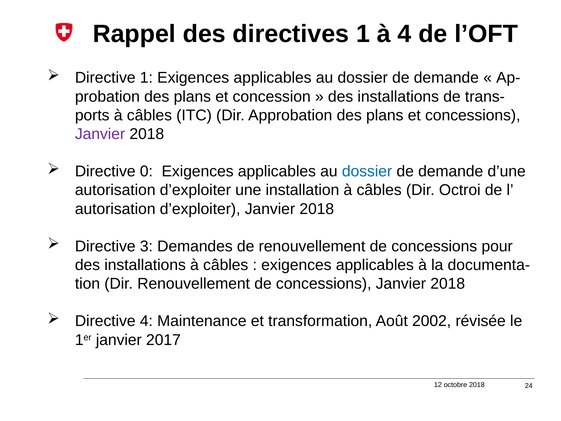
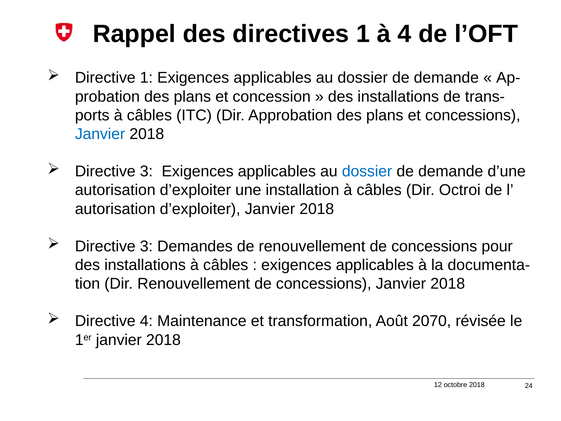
Janvier at (100, 134) colour: purple -> blue
0 at (146, 171): 0 -> 3
2002: 2002 -> 2070
1er janvier 2017: 2017 -> 2018
